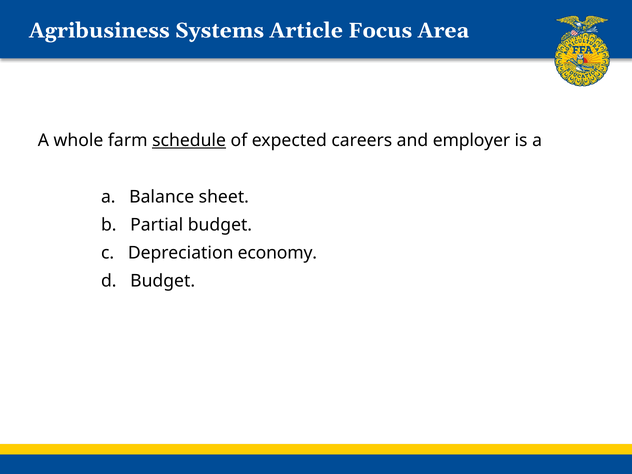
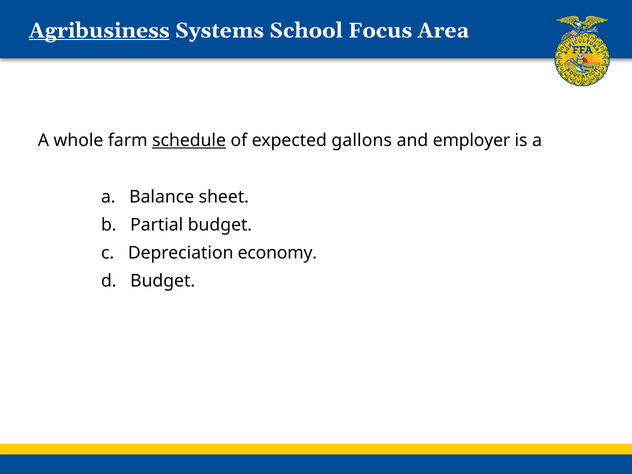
Agribusiness underline: none -> present
Article: Article -> School
careers: careers -> gallons
